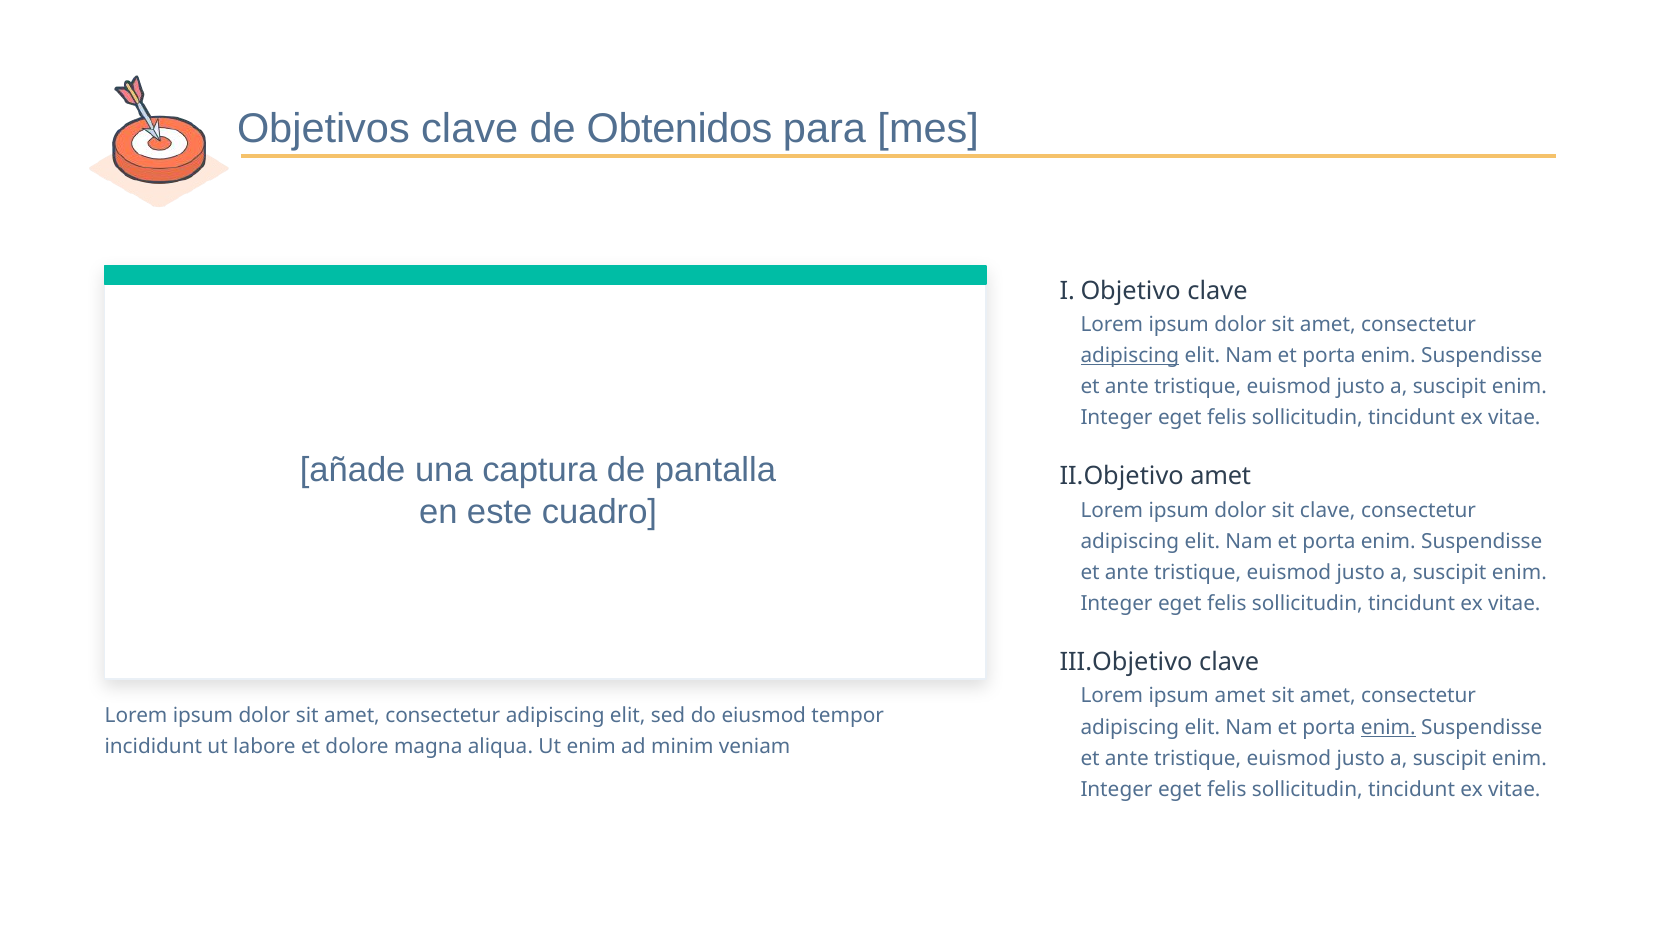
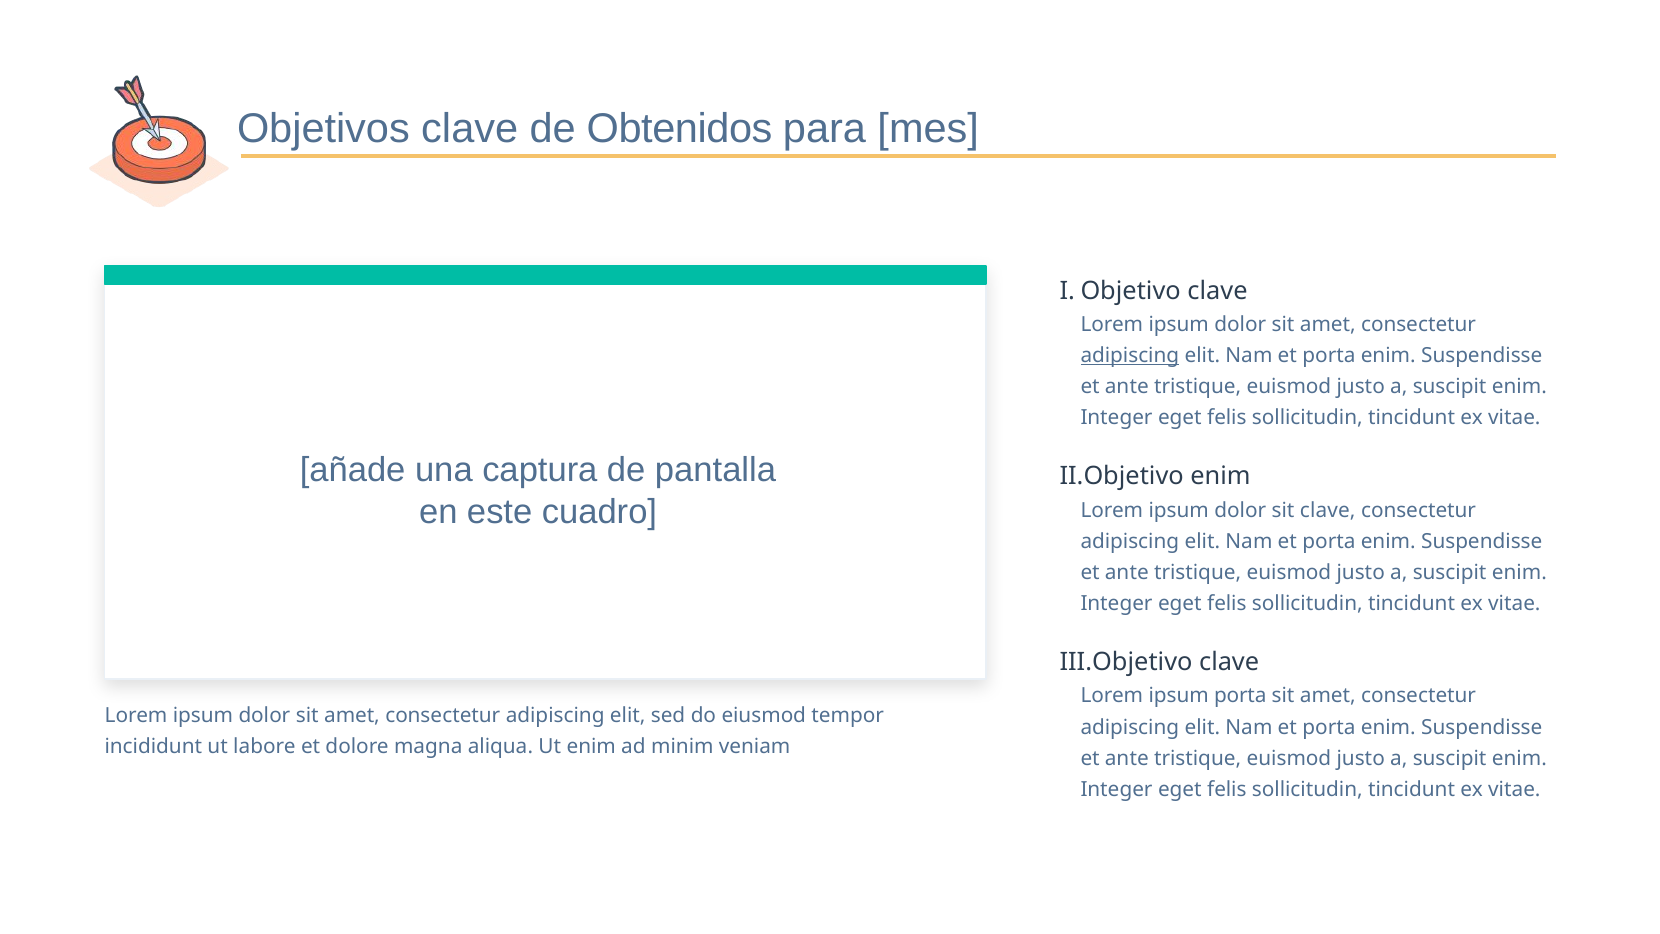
amet at (1221, 476): amet -> enim
ipsum amet: amet -> porta
enim at (1388, 727) underline: present -> none
